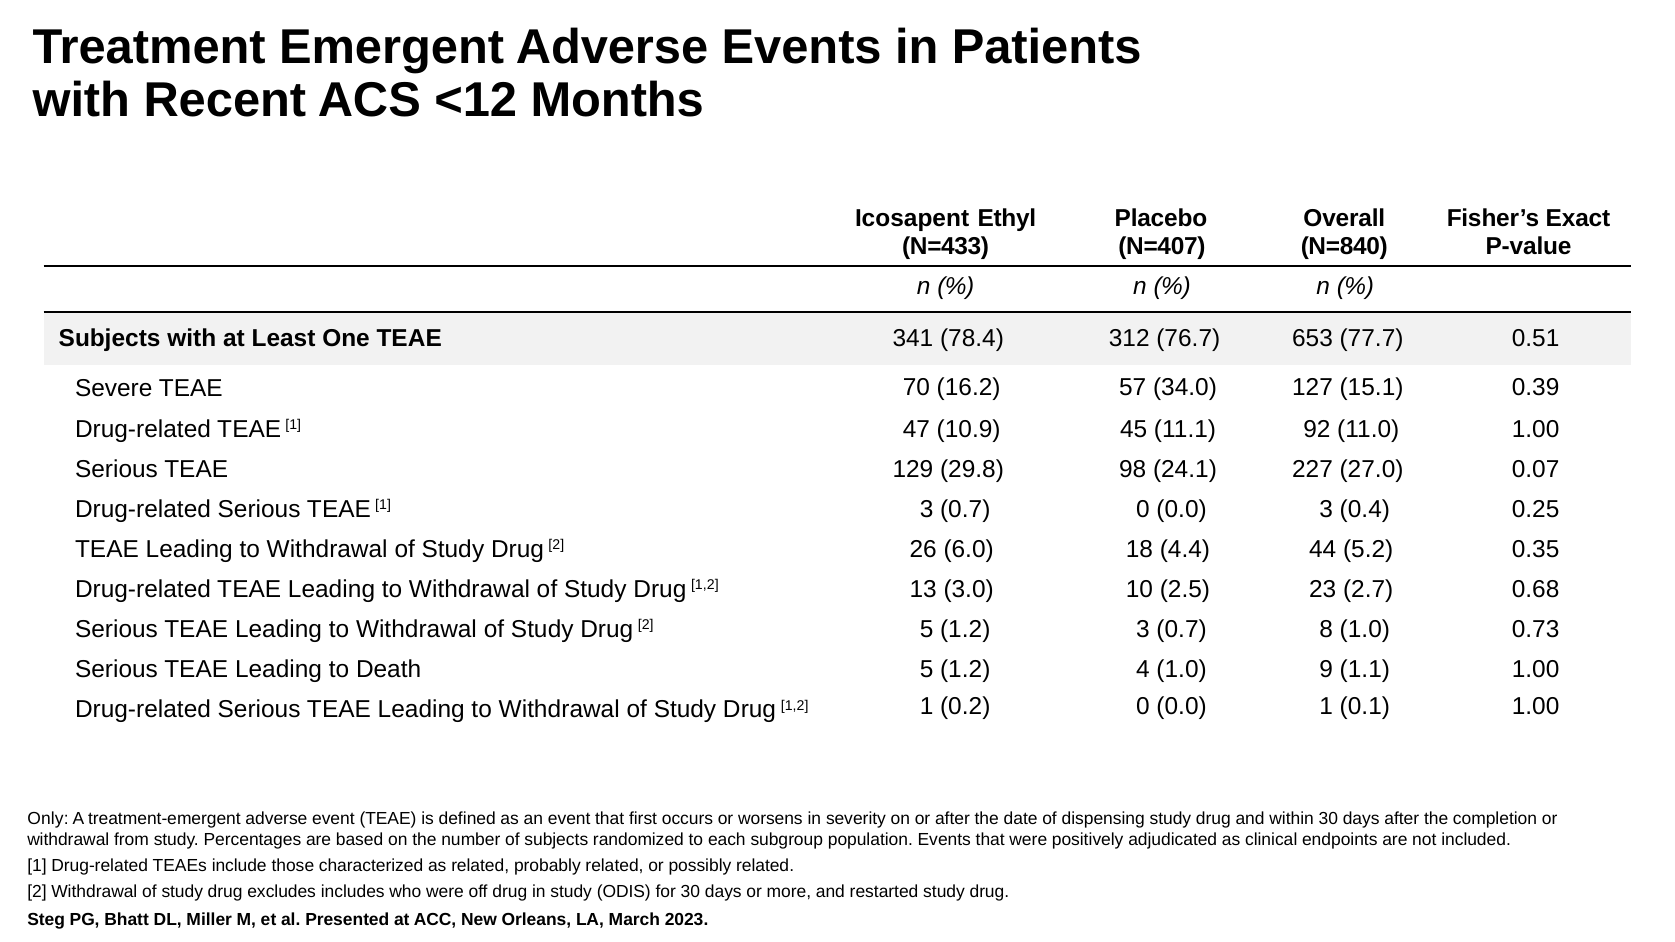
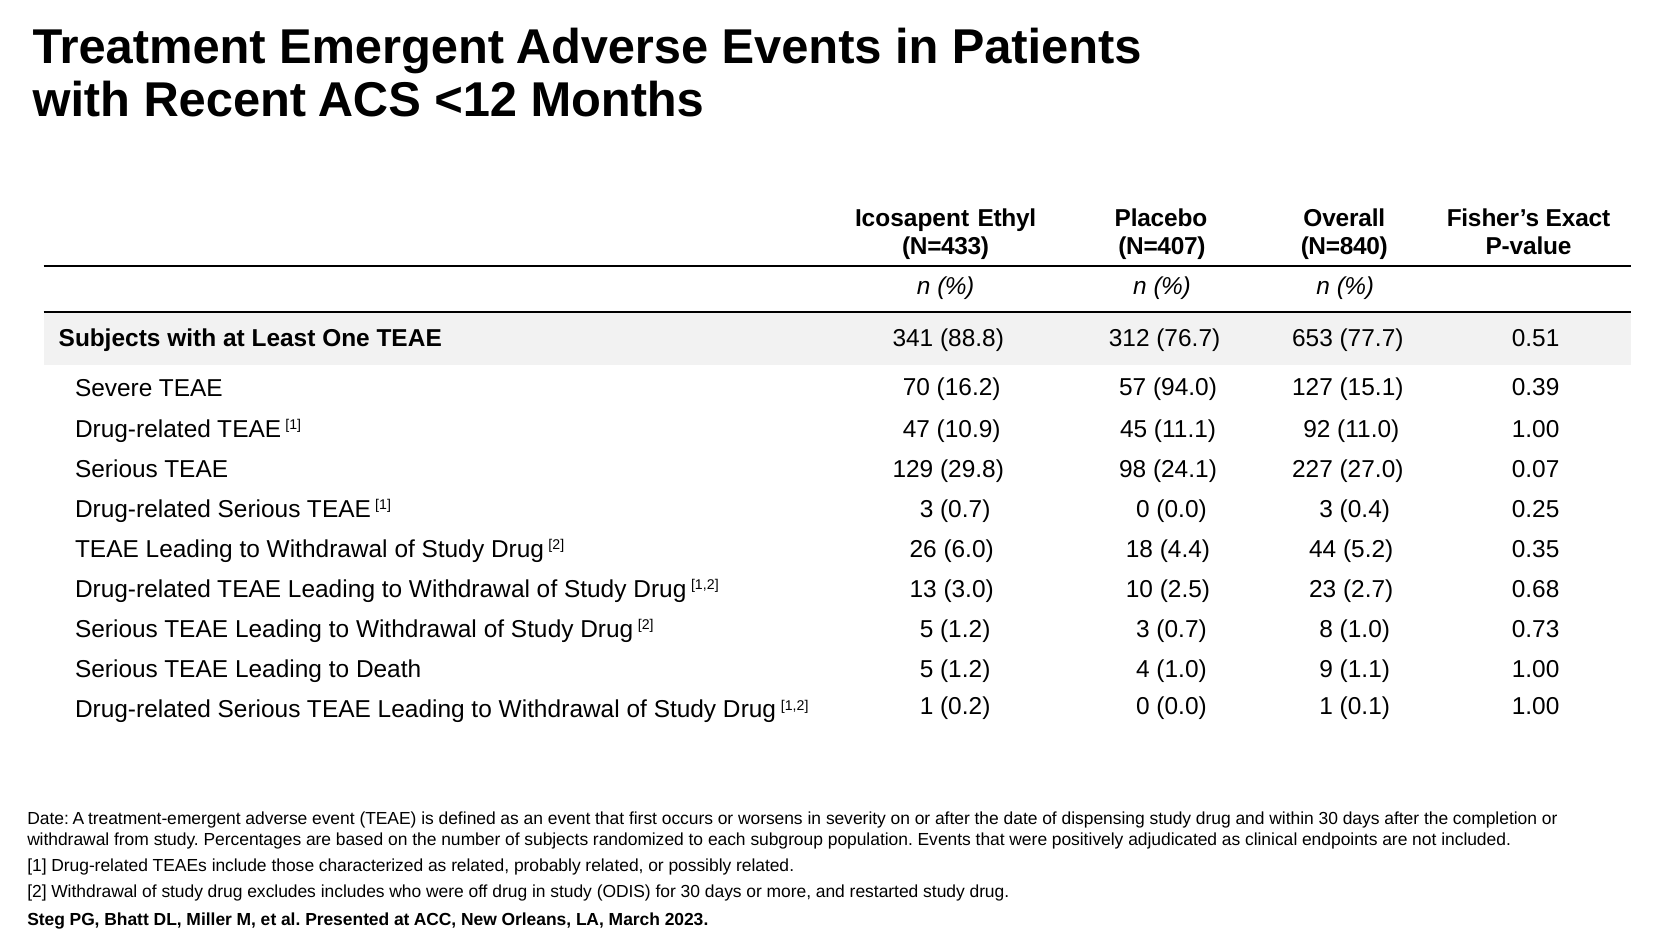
78.4: 78.4 -> 88.8
34.0: 34.0 -> 94.0
Only at (48, 819): Only -> Date
